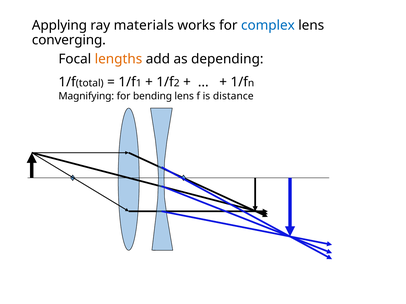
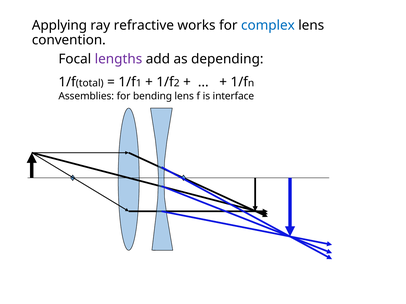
materials: materials -> refractive
converging: converging -> convention
lengths colour: orange -> purple
Magnifying: Magnifying -> Assemblies
distance: distance -> interface
